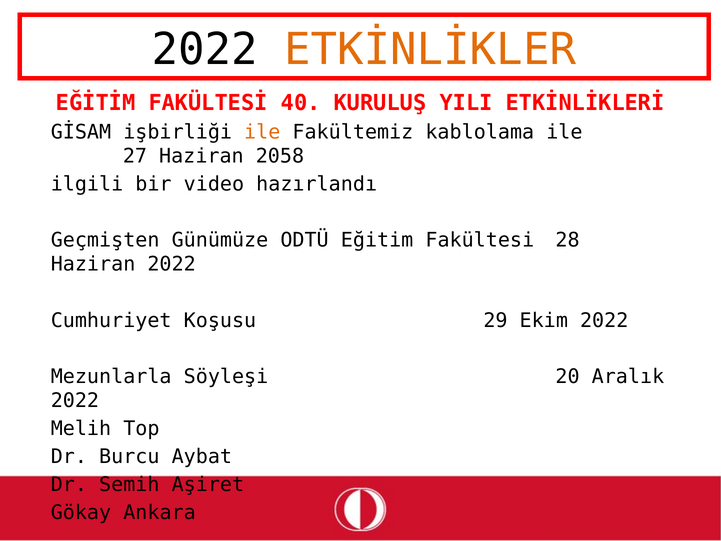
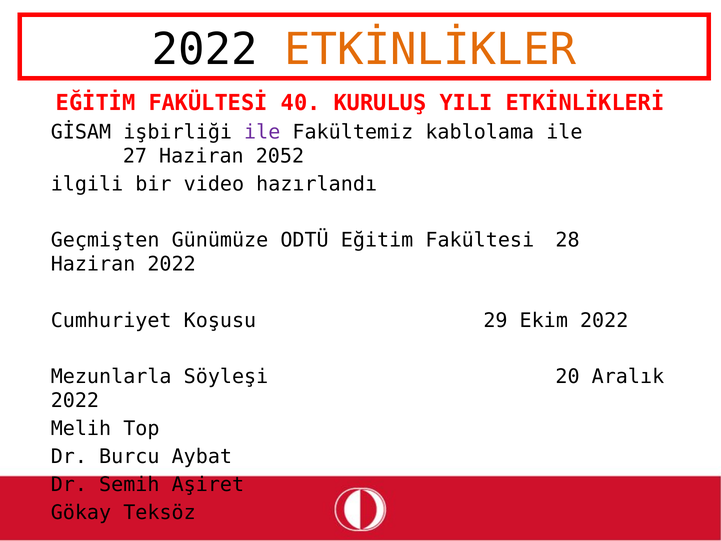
ile at (262, 132) colour: orange -> purple
2058: 2058 -> 2052
Ankara: Ankara -> Teksöz
